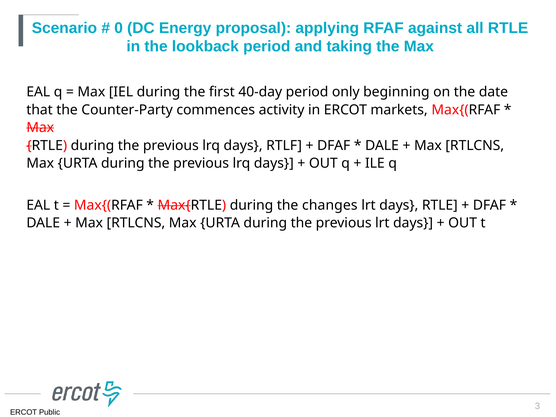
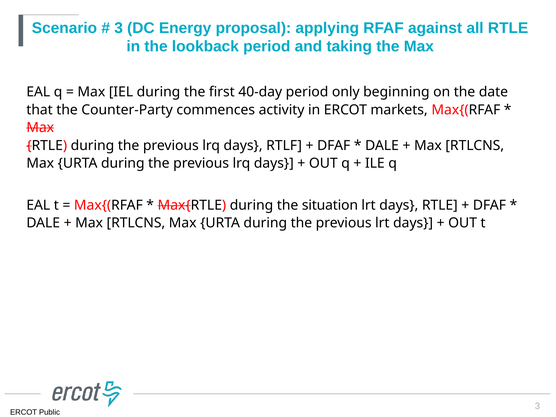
0 at (119, 28): 0 -> 3
changes: changes -> situation
